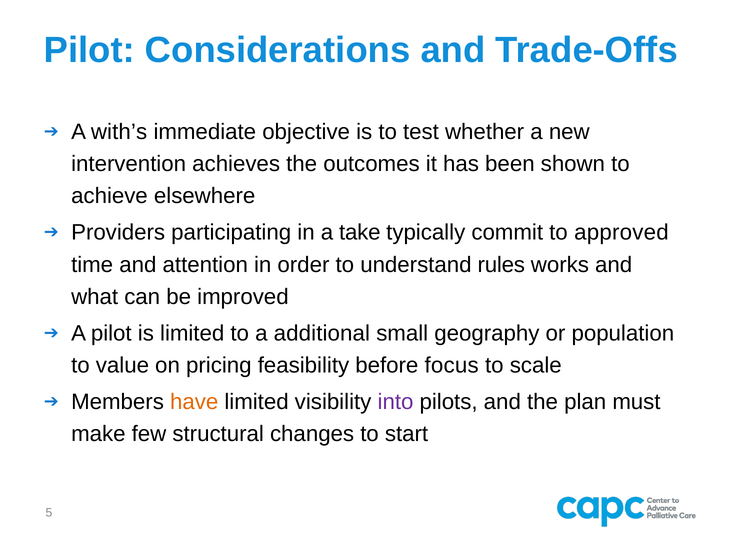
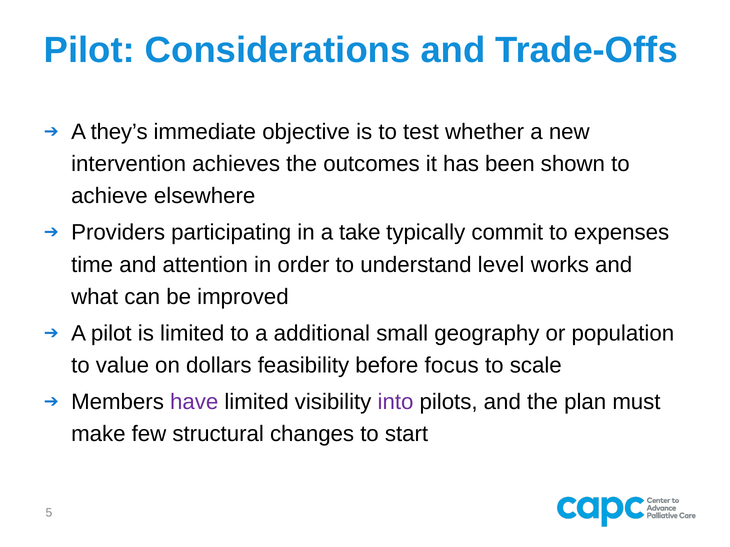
with’s: with’s -> they’s
approved: approved -> expenses
rules: rules -> level
pricing: pricing -> dollars
have colour: orange -> purple
